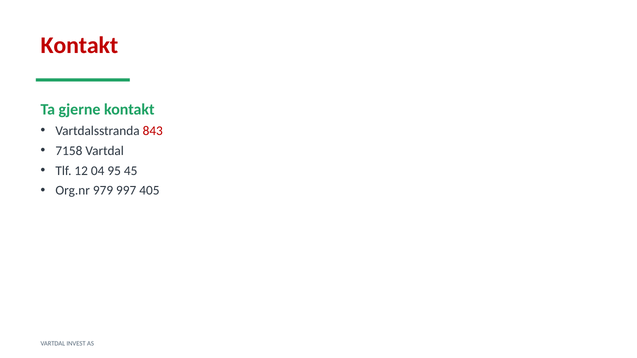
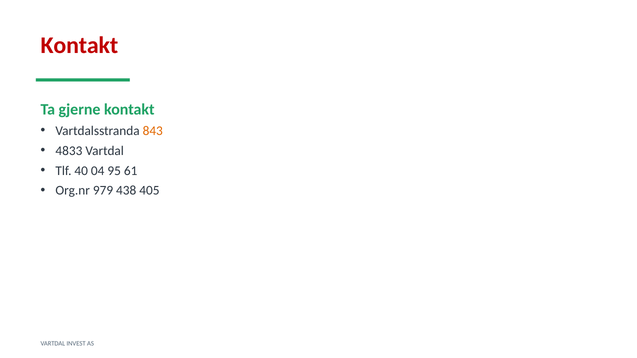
843 colour: red -> orange
7158: 7158 -> 4833
12: 12 -> 40
45: 45 -> 61
997: 997 -> 438
